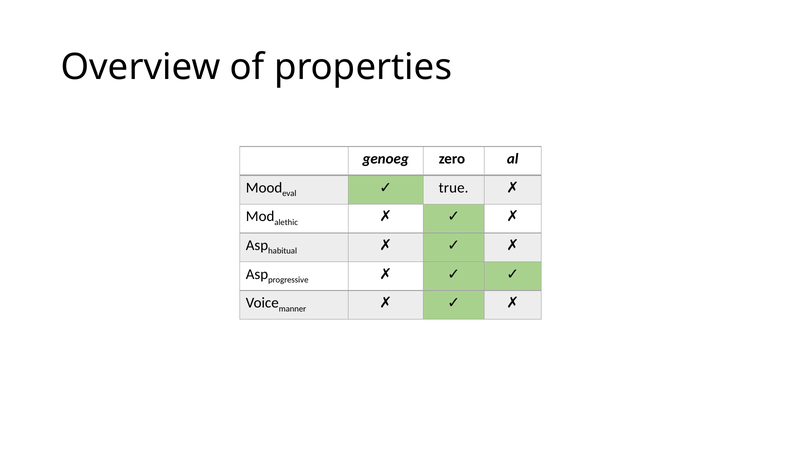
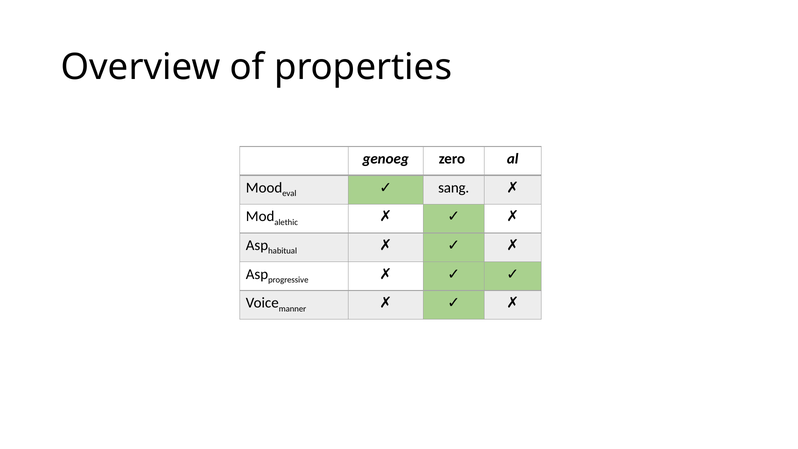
true: true -> sang
